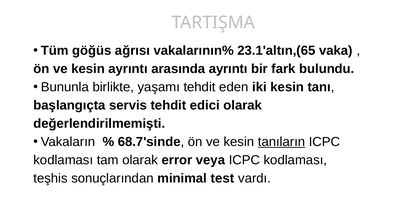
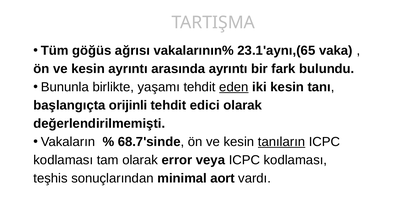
23.1'altın,(65: 23.1'altın,(65 -> 23.1'aynı,(65
eden underline: none -> present
servis: servis -> orijinli
test: test -> aort
